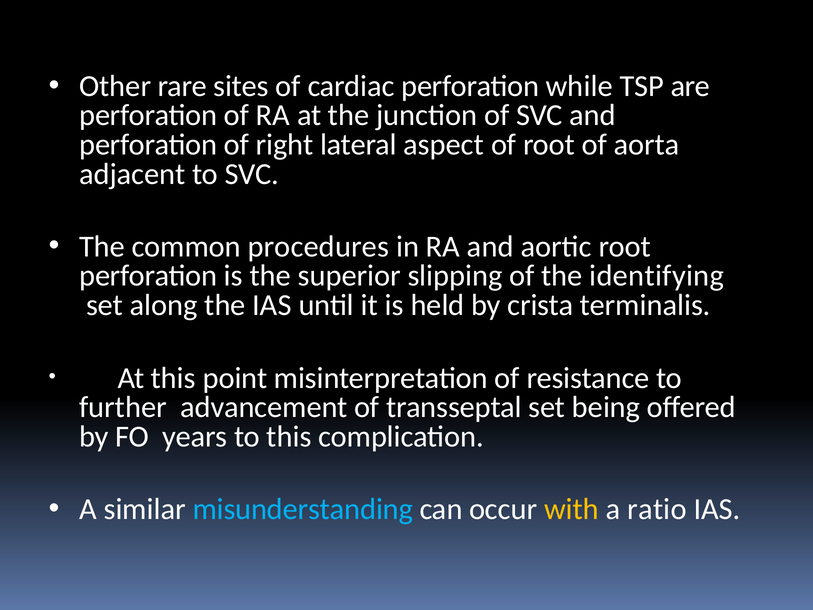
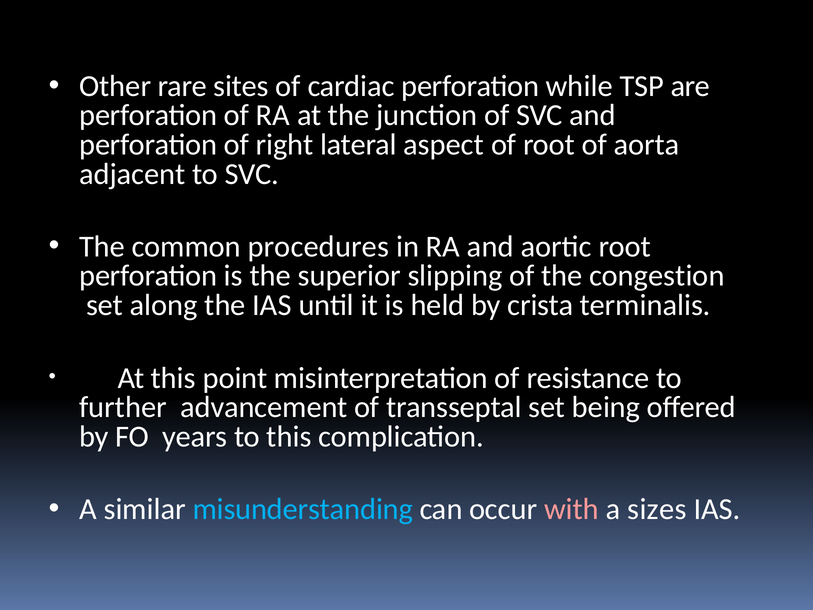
identifying: identifying -> congestion
with colour: yellow -> pink
ratio: ratio -> sizes
